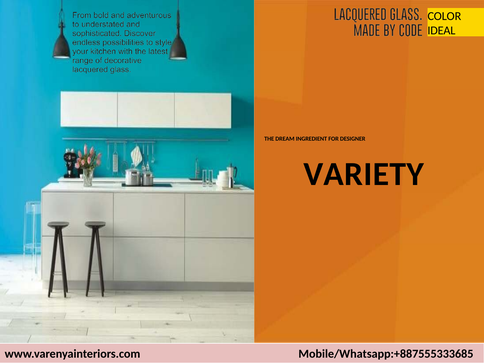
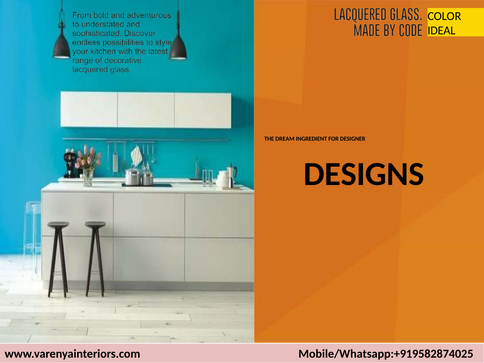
VARIETY: VARIETY -> DESIGNS
Mobile/Whatsapp:+887555333685: Mobile/Whatsapp:+887555333685 -> Mobile/Whatsapp:+919582874025
